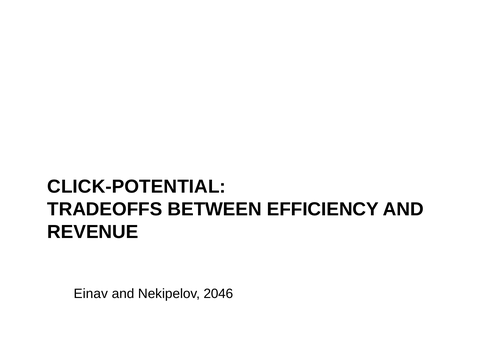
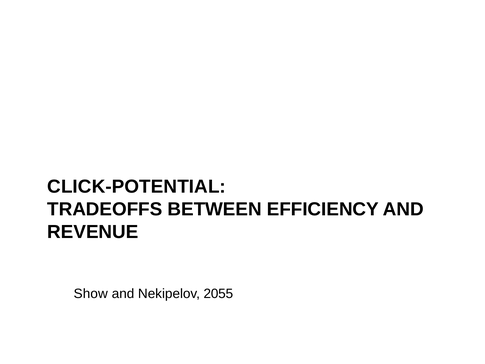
Einav: Einav -> Show
2046: 2046 -> 2055
